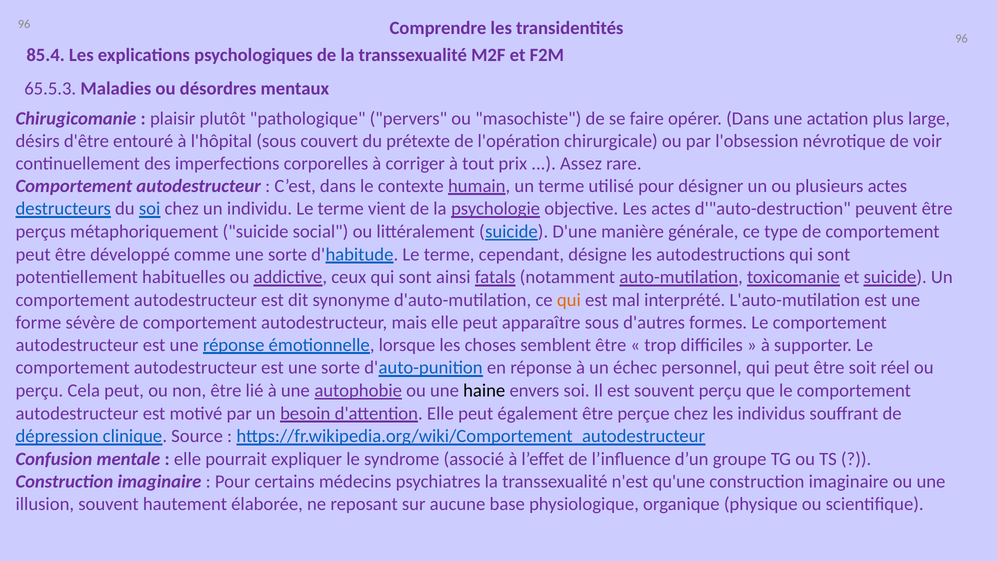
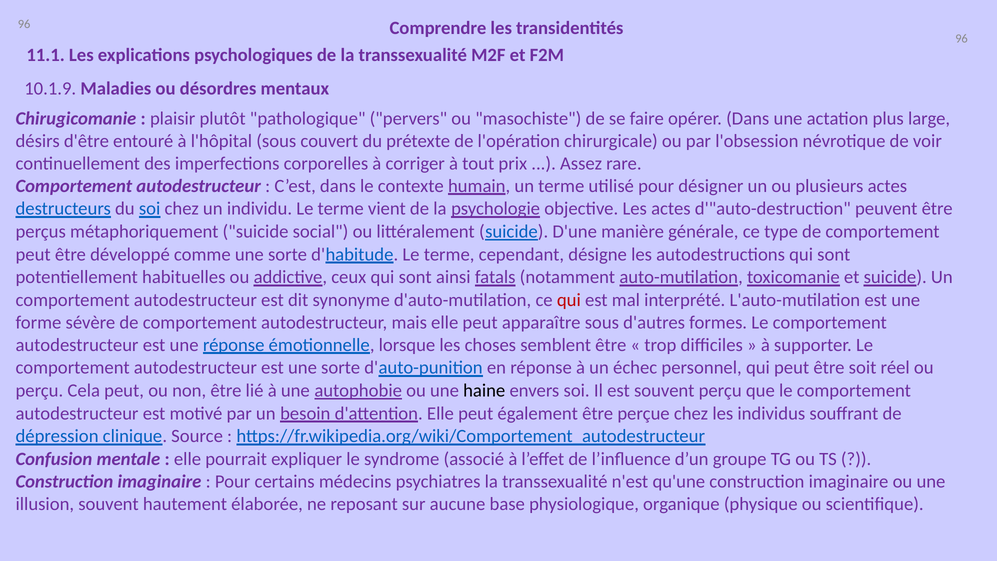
85.4: 85.4 -> 11.1
65.5.3: 65.5.3 -> 10.1.9
qui at (569, 300) colour: orange -> red
